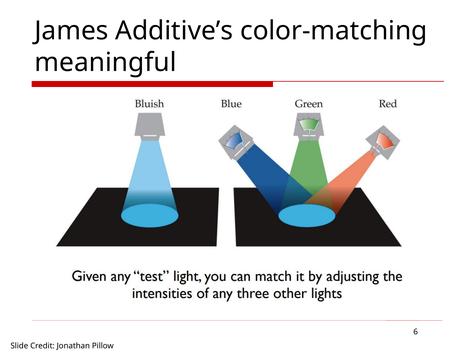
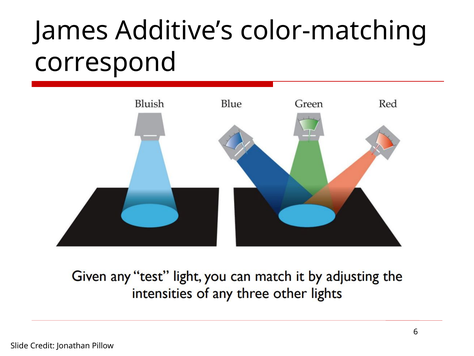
meaningful: meaningful -> correspond
